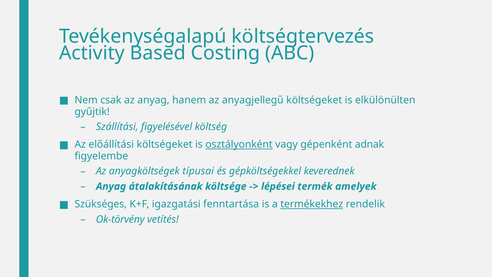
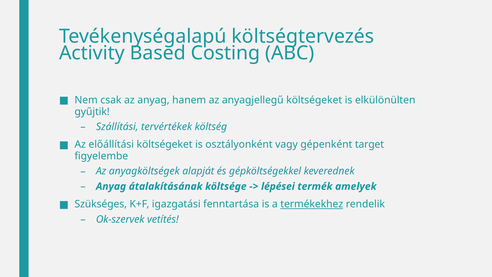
figyelésével: figyelésével -> tervértékek
osztályonként underline: present -> none
adnak: adnak -> target
típusai: típusai -> alapját
Ok-törvény: Ok-törvény -> Ok-szervek
